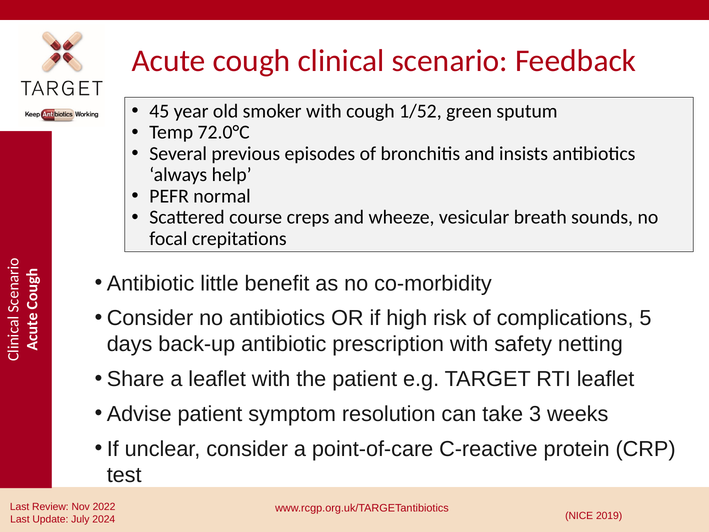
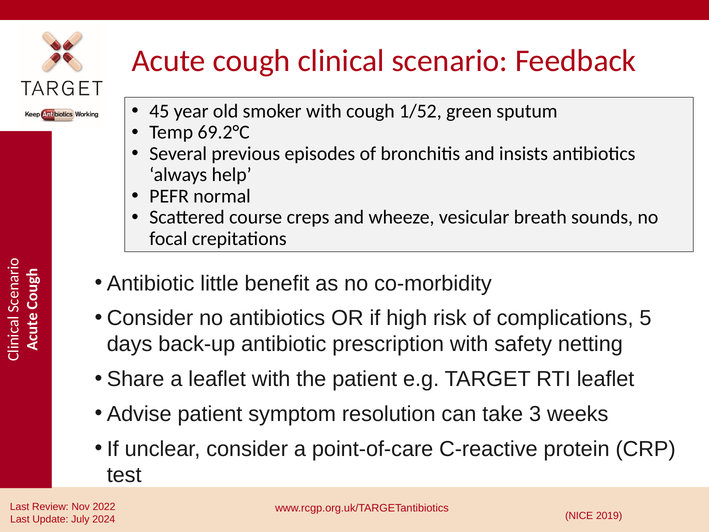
72.0°C: 72.0°C -> 69.2°C
